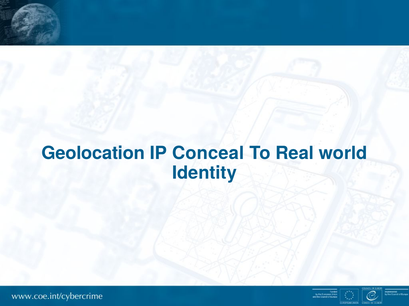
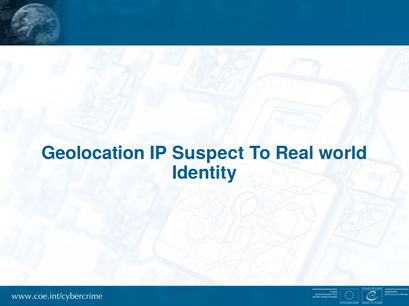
Conceal: Conceal -> Suspect
